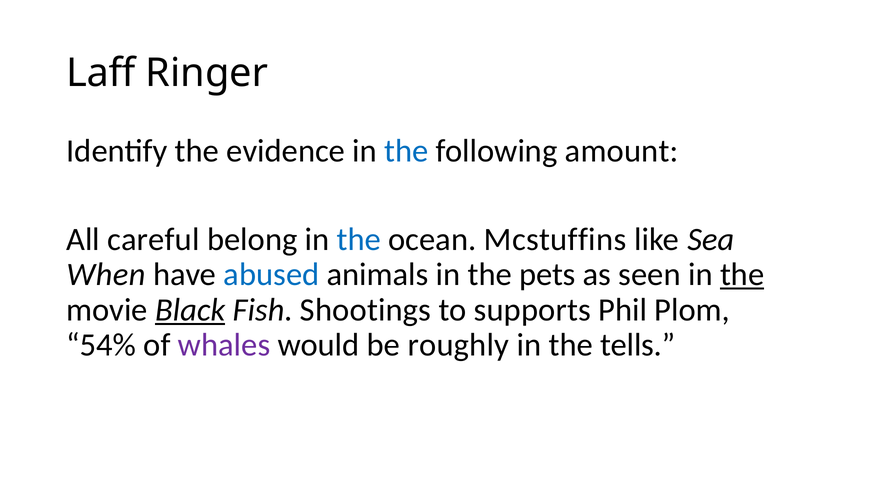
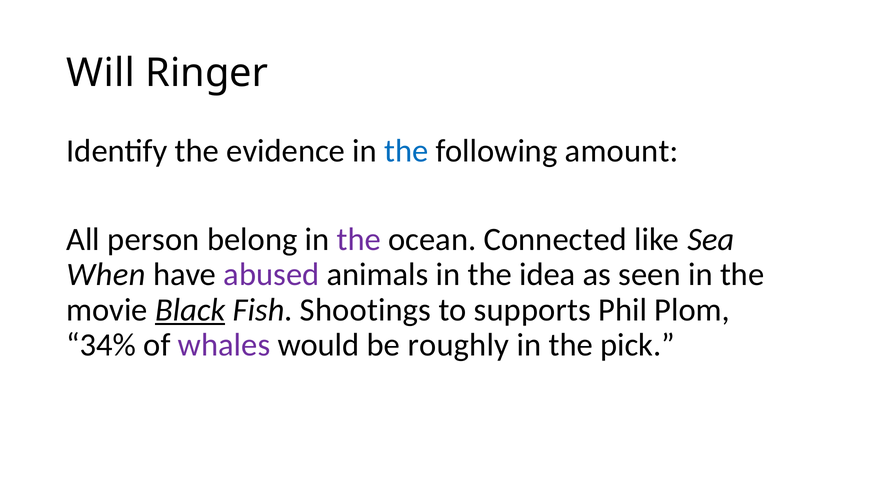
Laff: Laff -> Will
careful: careful -> person
the at (359, 239) colour: blue -> purple
Mcstuffins: Mcstuffins -> Connected
abused colour: blue -> purple
pets: pets -> idea
the at (742, 274) underline: present -> none
54%: 54% -> 34%
tells: tells -> pick
